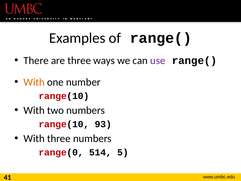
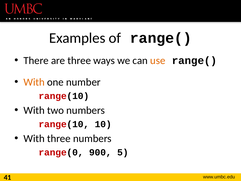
use colour: purple -> orange
93: 93 -> 10
514: 514 -> 900
